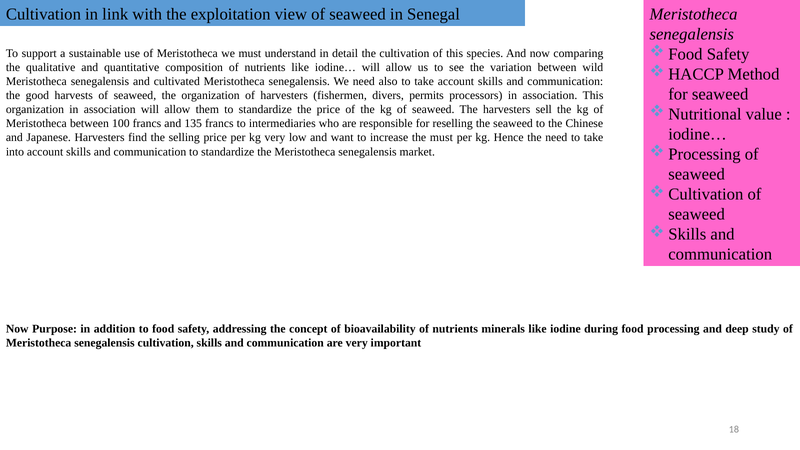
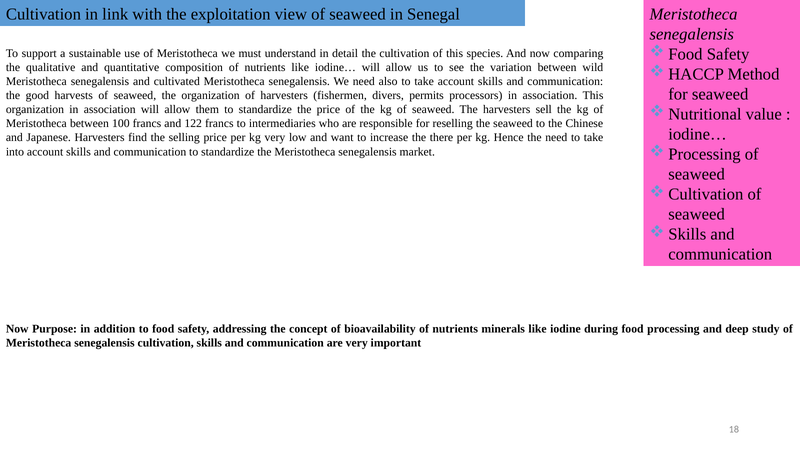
135: 135 -> 122
the must: must -> there
